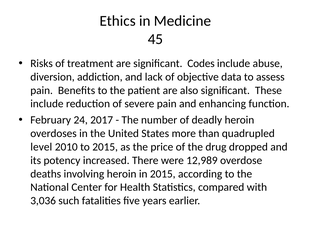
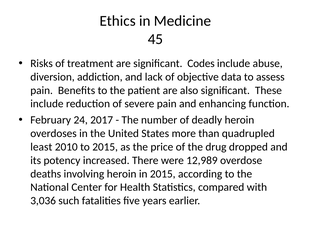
level: level -> least
